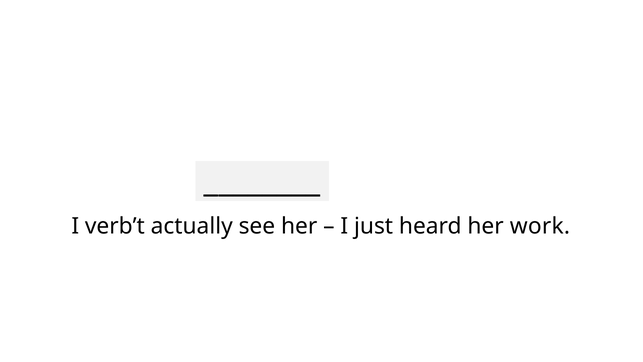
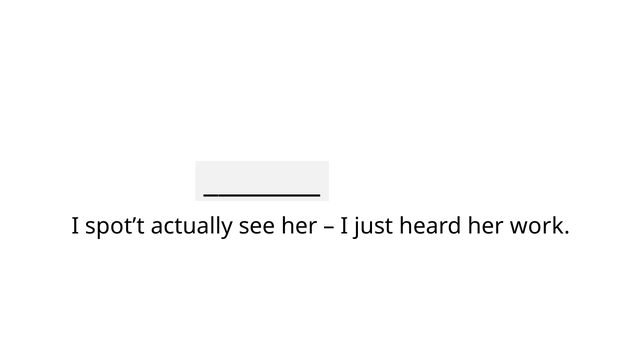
verb’t: verb’t -> spot’t
